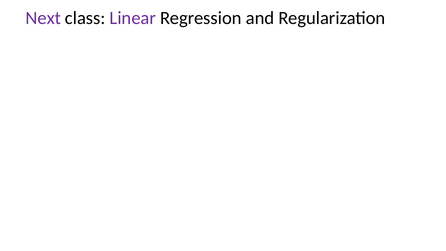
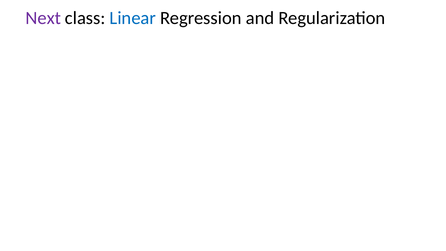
Linear colour: purple -> blue
